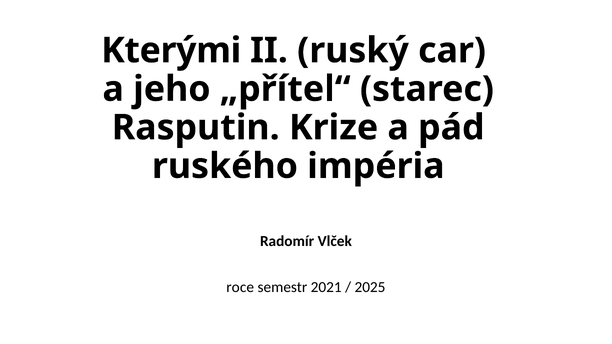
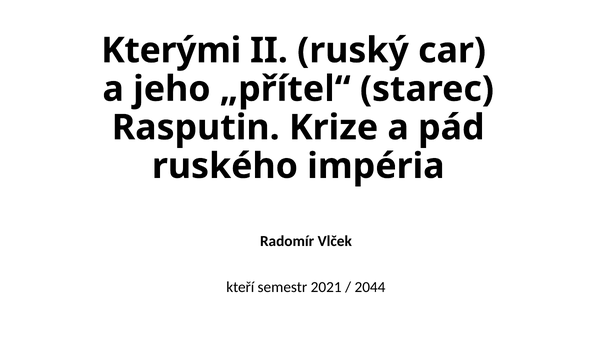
roce: roce -> kteří
2025: 2025 -> 2044
